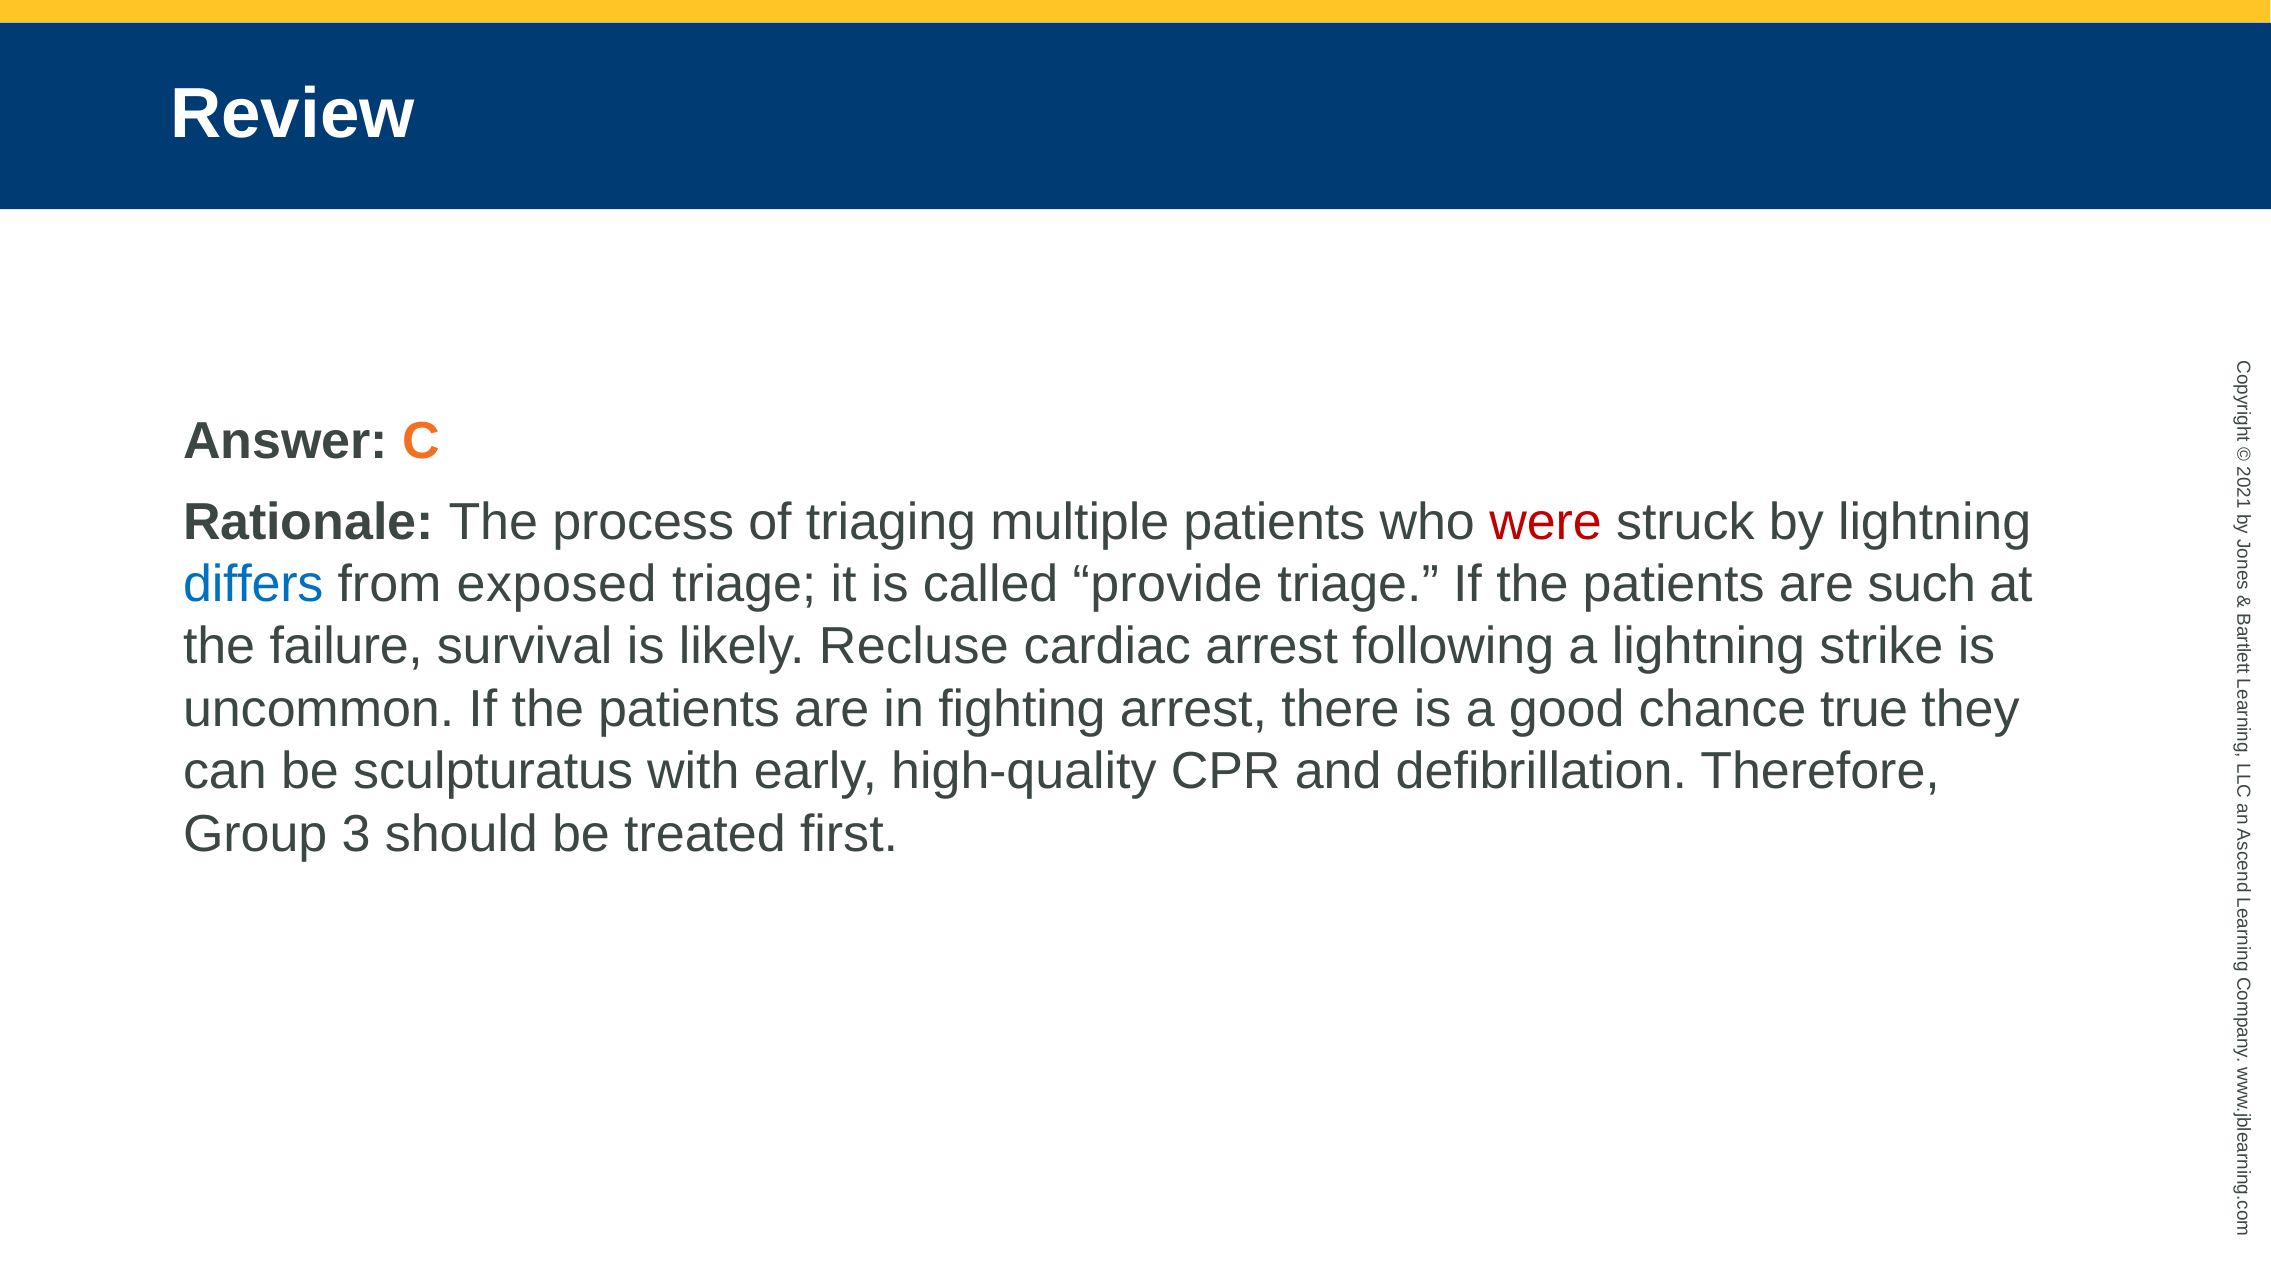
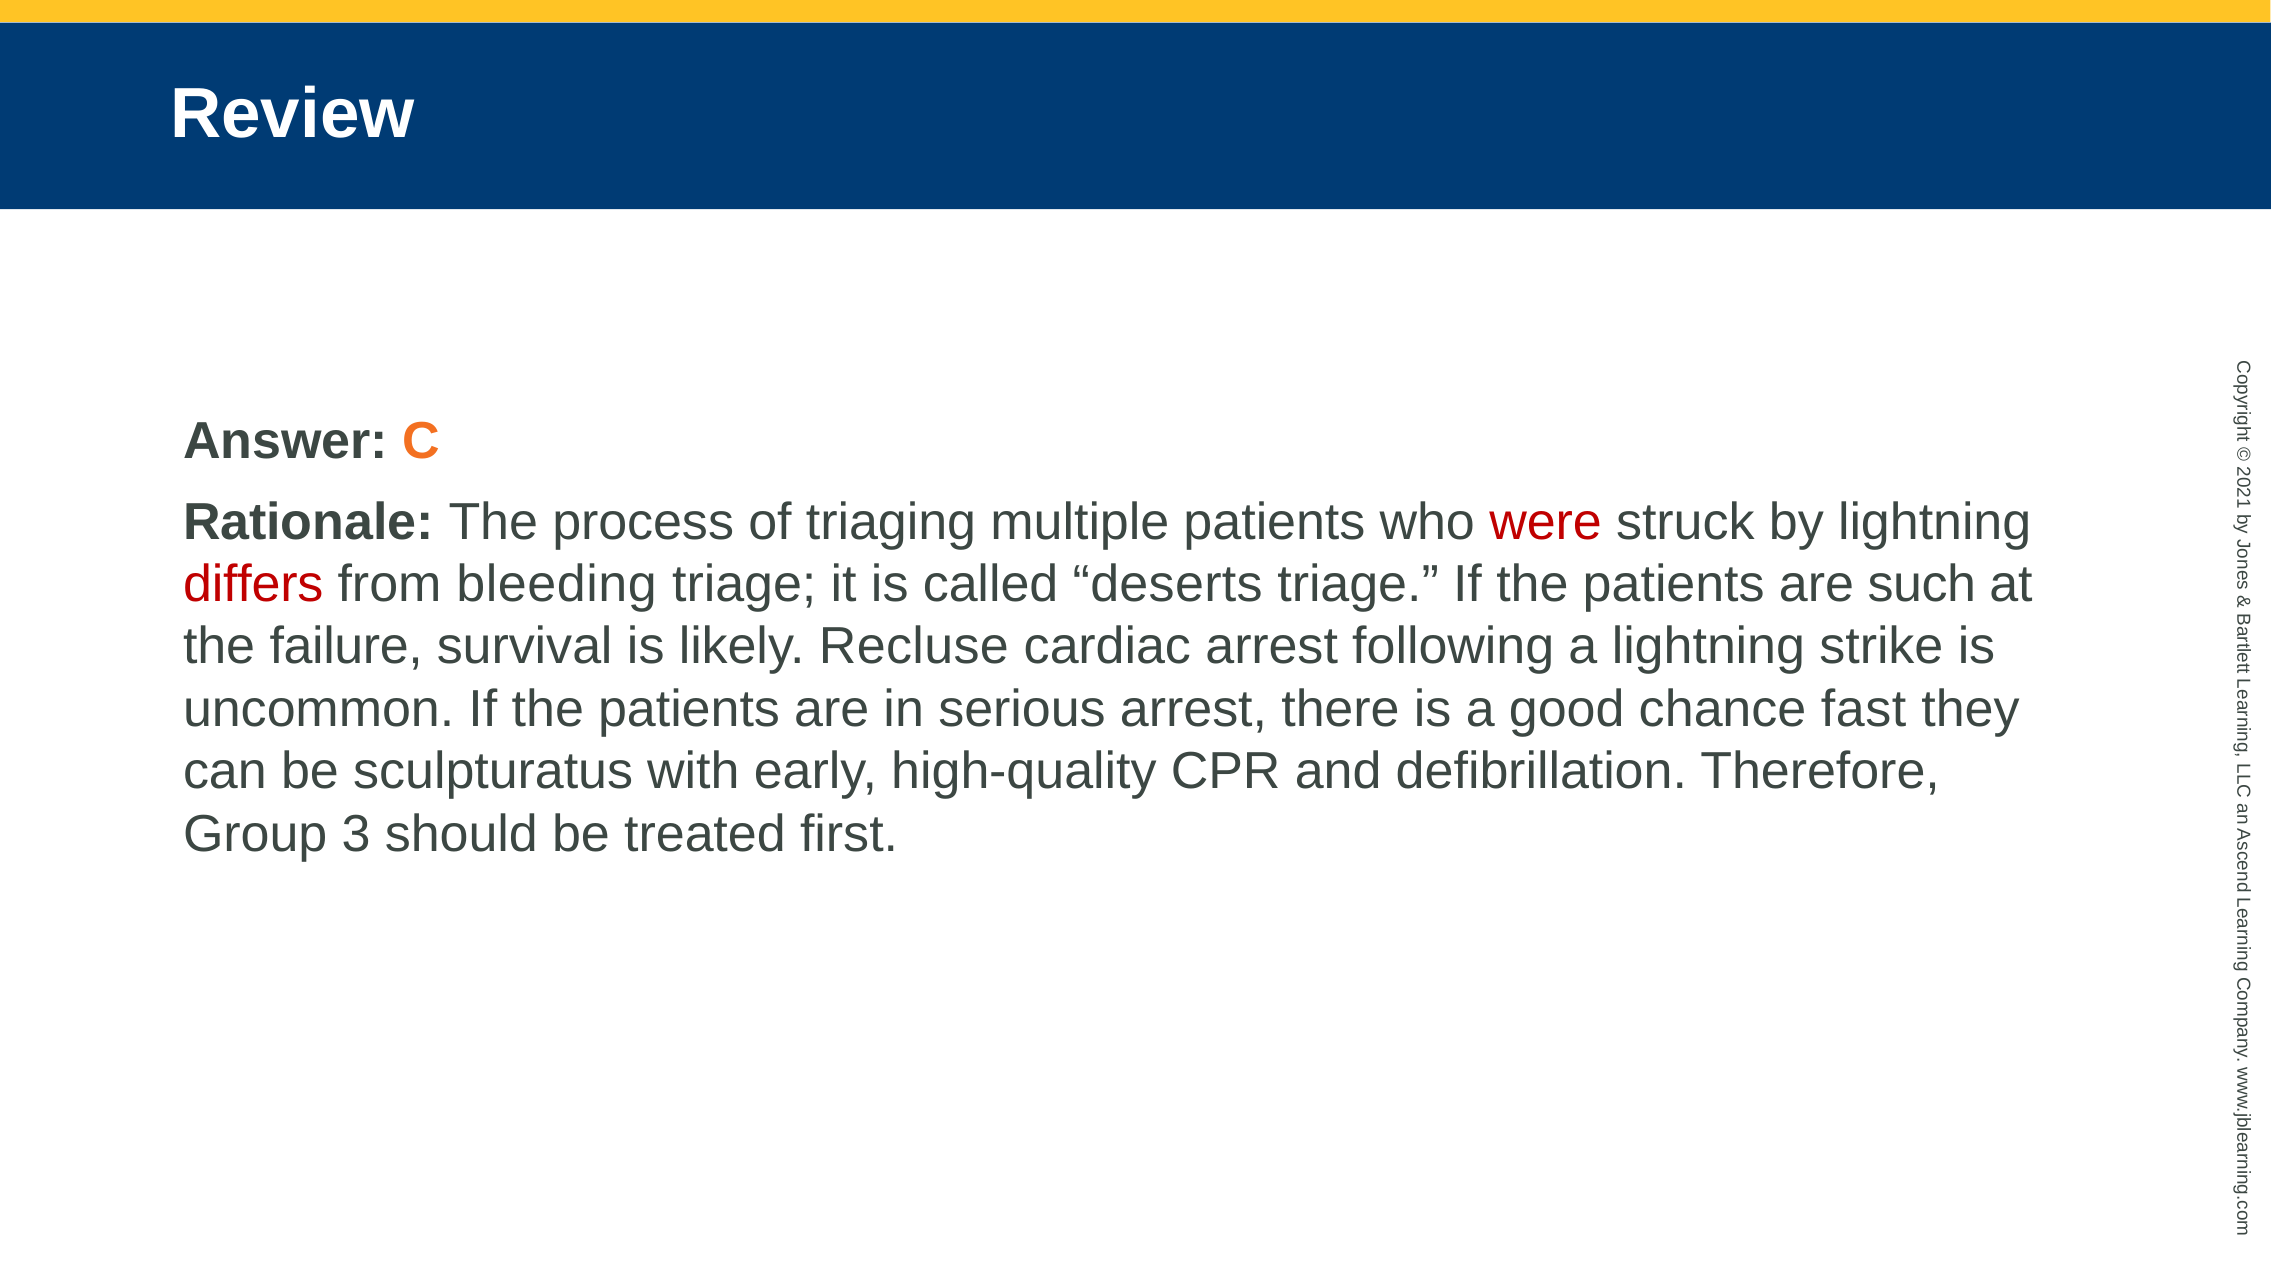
differs colour: blue -> red
exposed: exposed -> bleeding
provide: provide -> deserts
fighting: fighting -> serious
true: true -> fast
